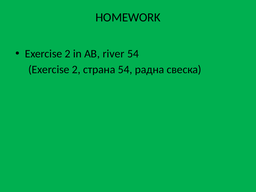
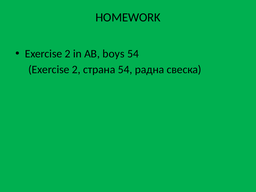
river: river -> boys
